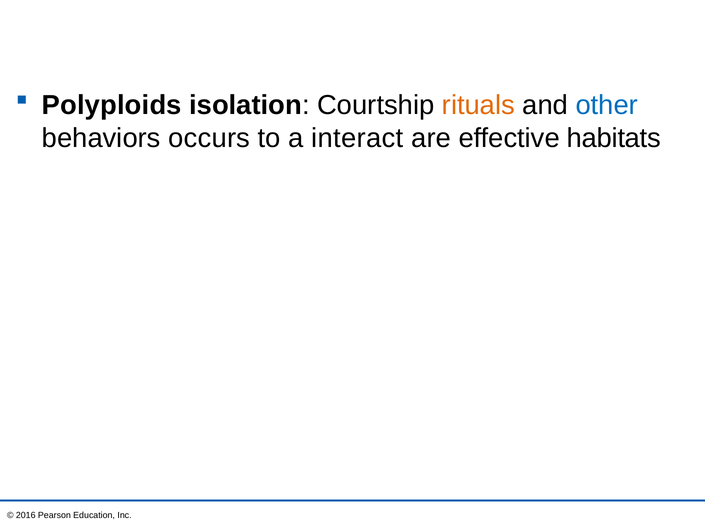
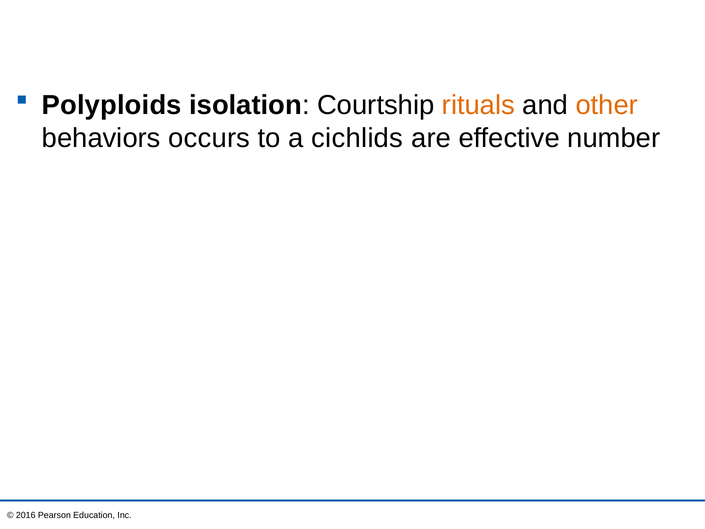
other colour: blue -> orange
interact: interact -> cichlids
habitats: habitats -> number
